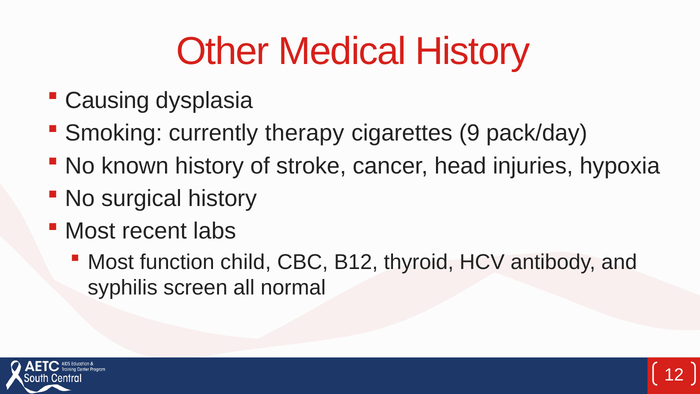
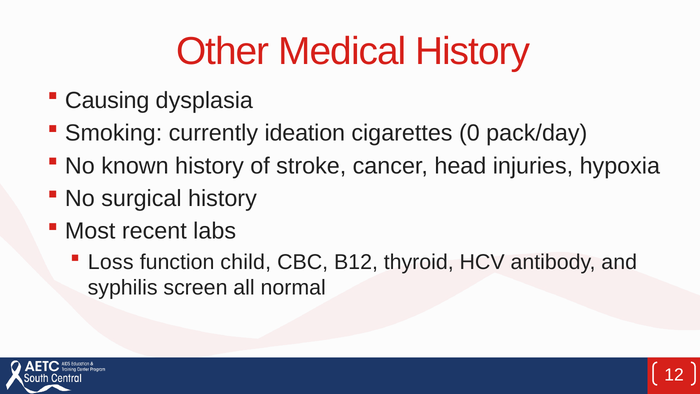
therapy: therapy -> ideation
9: 9 -> 0
Most at (111, 262): Most -> Loss
